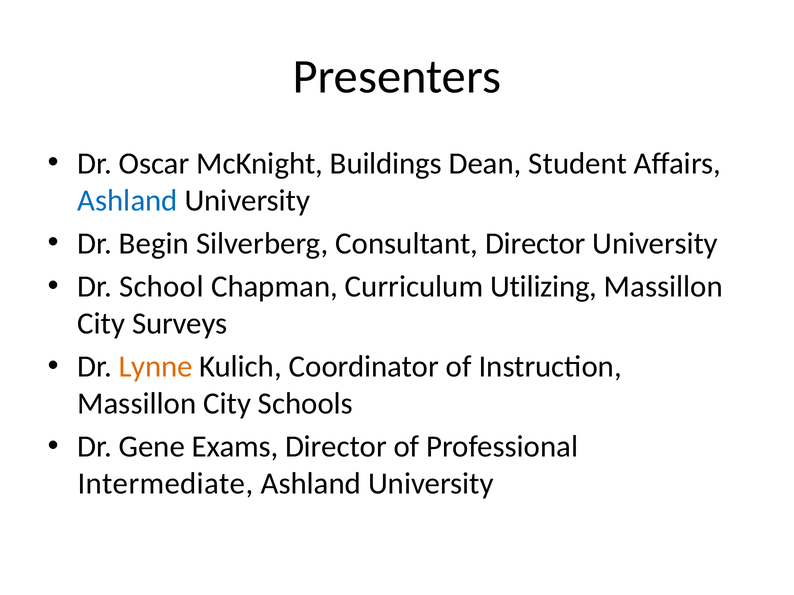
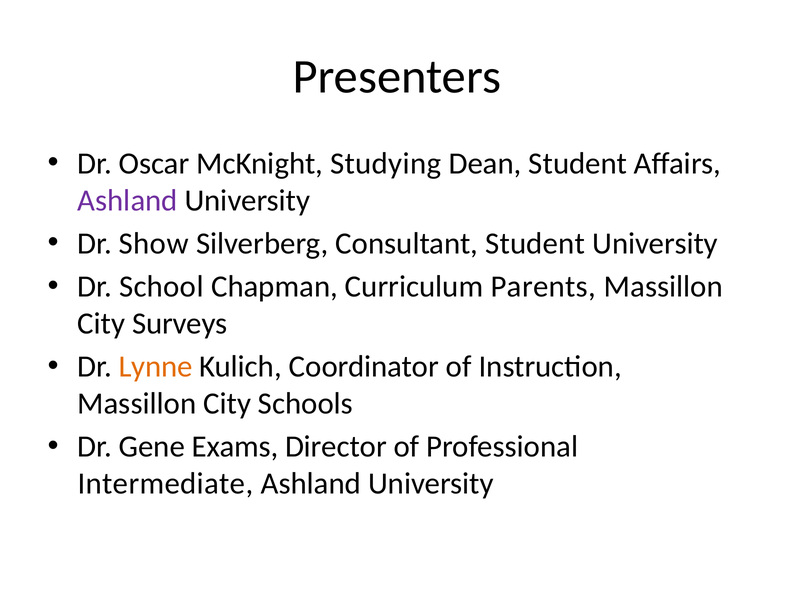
Buildings: Buildings -> Studying
Ashland at (128, 201) colour: blue -> purple
Begin: Begin -> Show
Consultant Director: Director -> Student
Utilizing: Utilizing -> Parents
